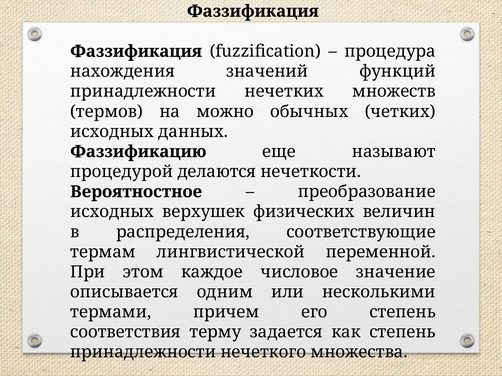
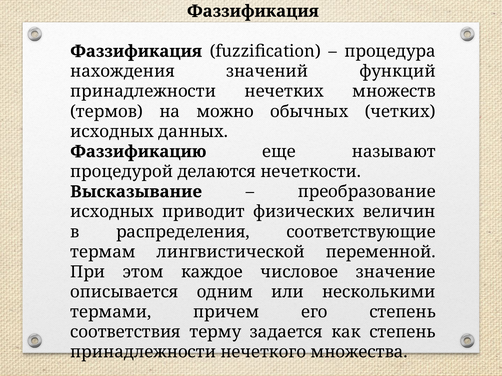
Вероятностное: Вероятностное -> Высказывание
верхушек: верхушек -> приводит
